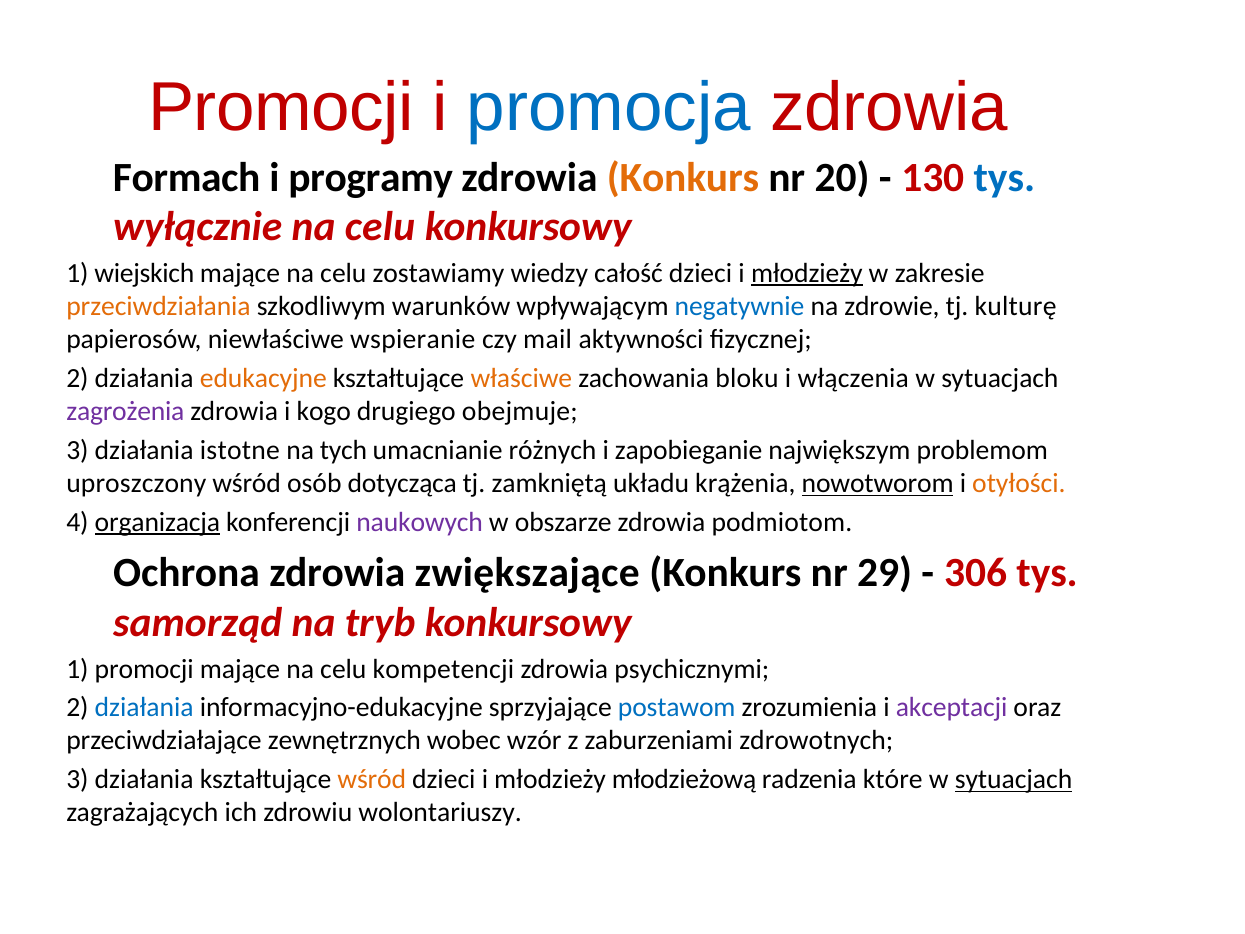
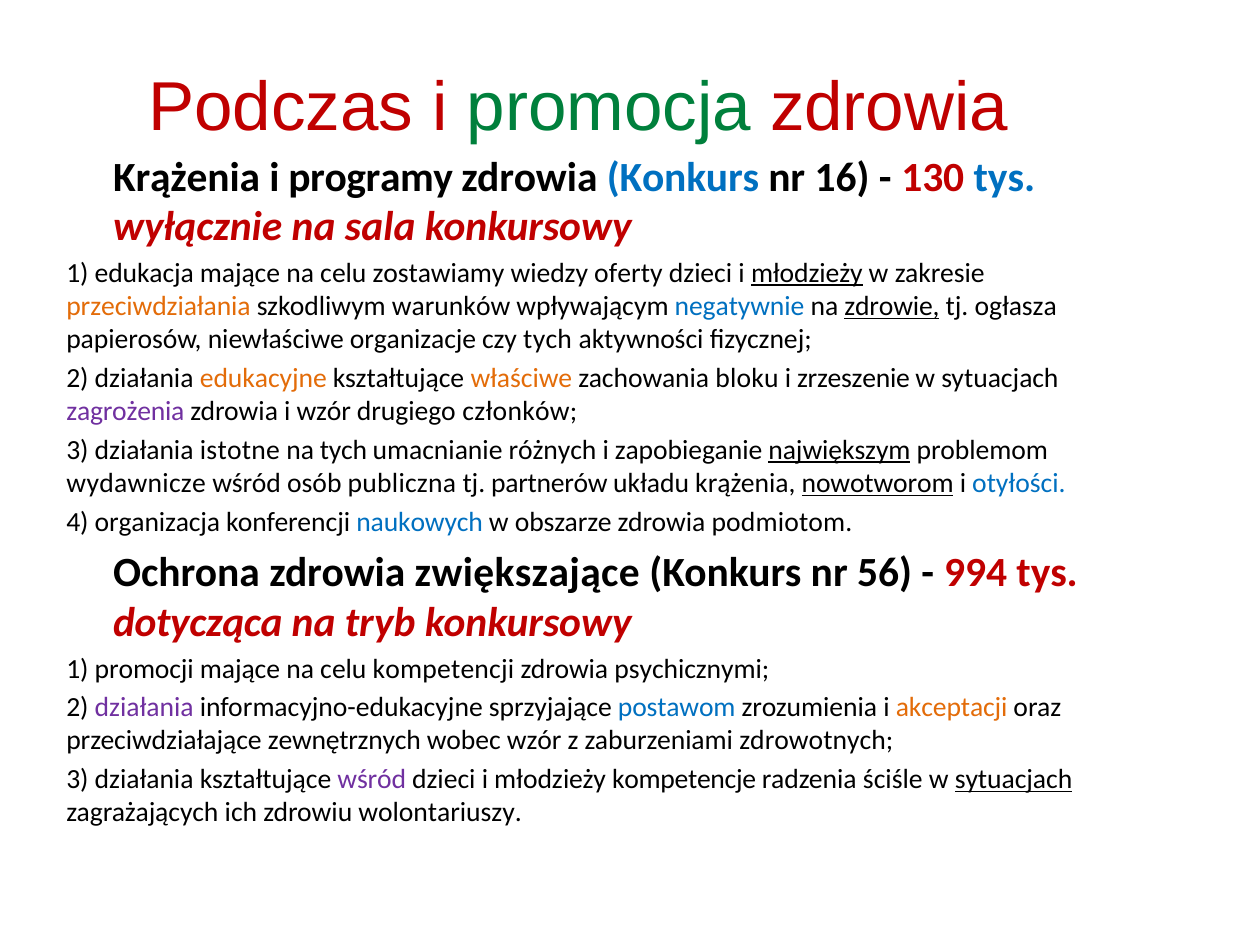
Promocji at (281, 107): Promocji -> Podczas
promocja colour: blue -> green
Formach at (187, 177): Formach -> Krążenia
Konkurs at (683, 177) colour: orange -> blue
20: 20 -> 16
wyłącznie na celu: celu -> sala
wiejskich: wiejskich -> edukacja
całość: całość -> oferty
zdrowie underline: none -> present
kulturę: kulturę -> ogłasza
wspieranie: wspieranie -> organizacje
czy mail: mail -> tych
włączenia: włączenia -> zrzeszenie
i kogo: kogo -> wzór
obejmuje: obejmuje -> członków
największym underline: none -> present
uproszczony: uproszczony -> wydawnicze
dotycząca: dotycząca -> publiczna
zamkniętą: zamkniętą -> partnerów
otyłości colour: orange -> blue
organizacja underline: present -> none
naukowych colour: purple -> blue
29: 29 -> 56
306: 306 -> 994
samorząd: samorząd -> dotycząca
działania at (144, 707) colour: blue -> purple
akceptacji colour: purple -> orange
wśród at (372, 779) colour: orange -> purple
młodzieżową: młodzieżową -> kompetencje
które: które -> ściśle
